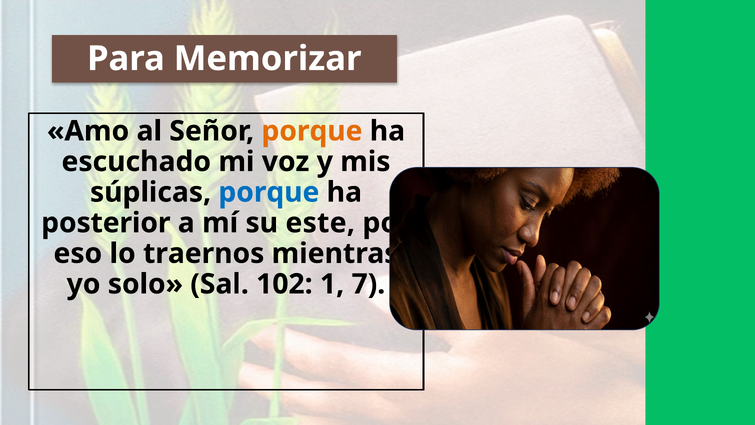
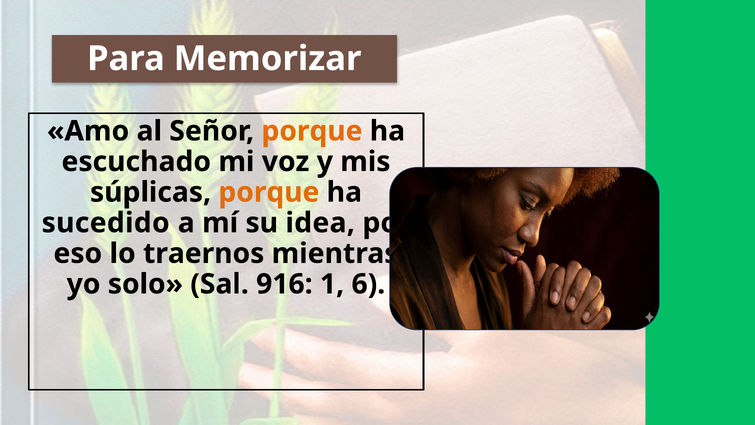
porque at (269, 192) colour: blue -> orange
posterior: posterior -> sucedido
este: este -> idea
102: 102 -> 916
7: 7 -> 6
